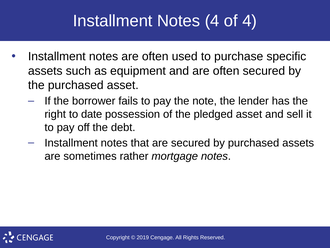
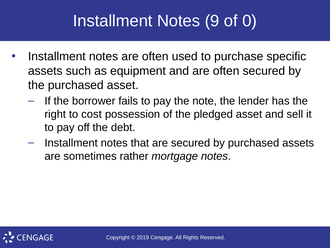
Notes 4: 4 -> 9
of 4: 4 -> 0
date: date -> cost
